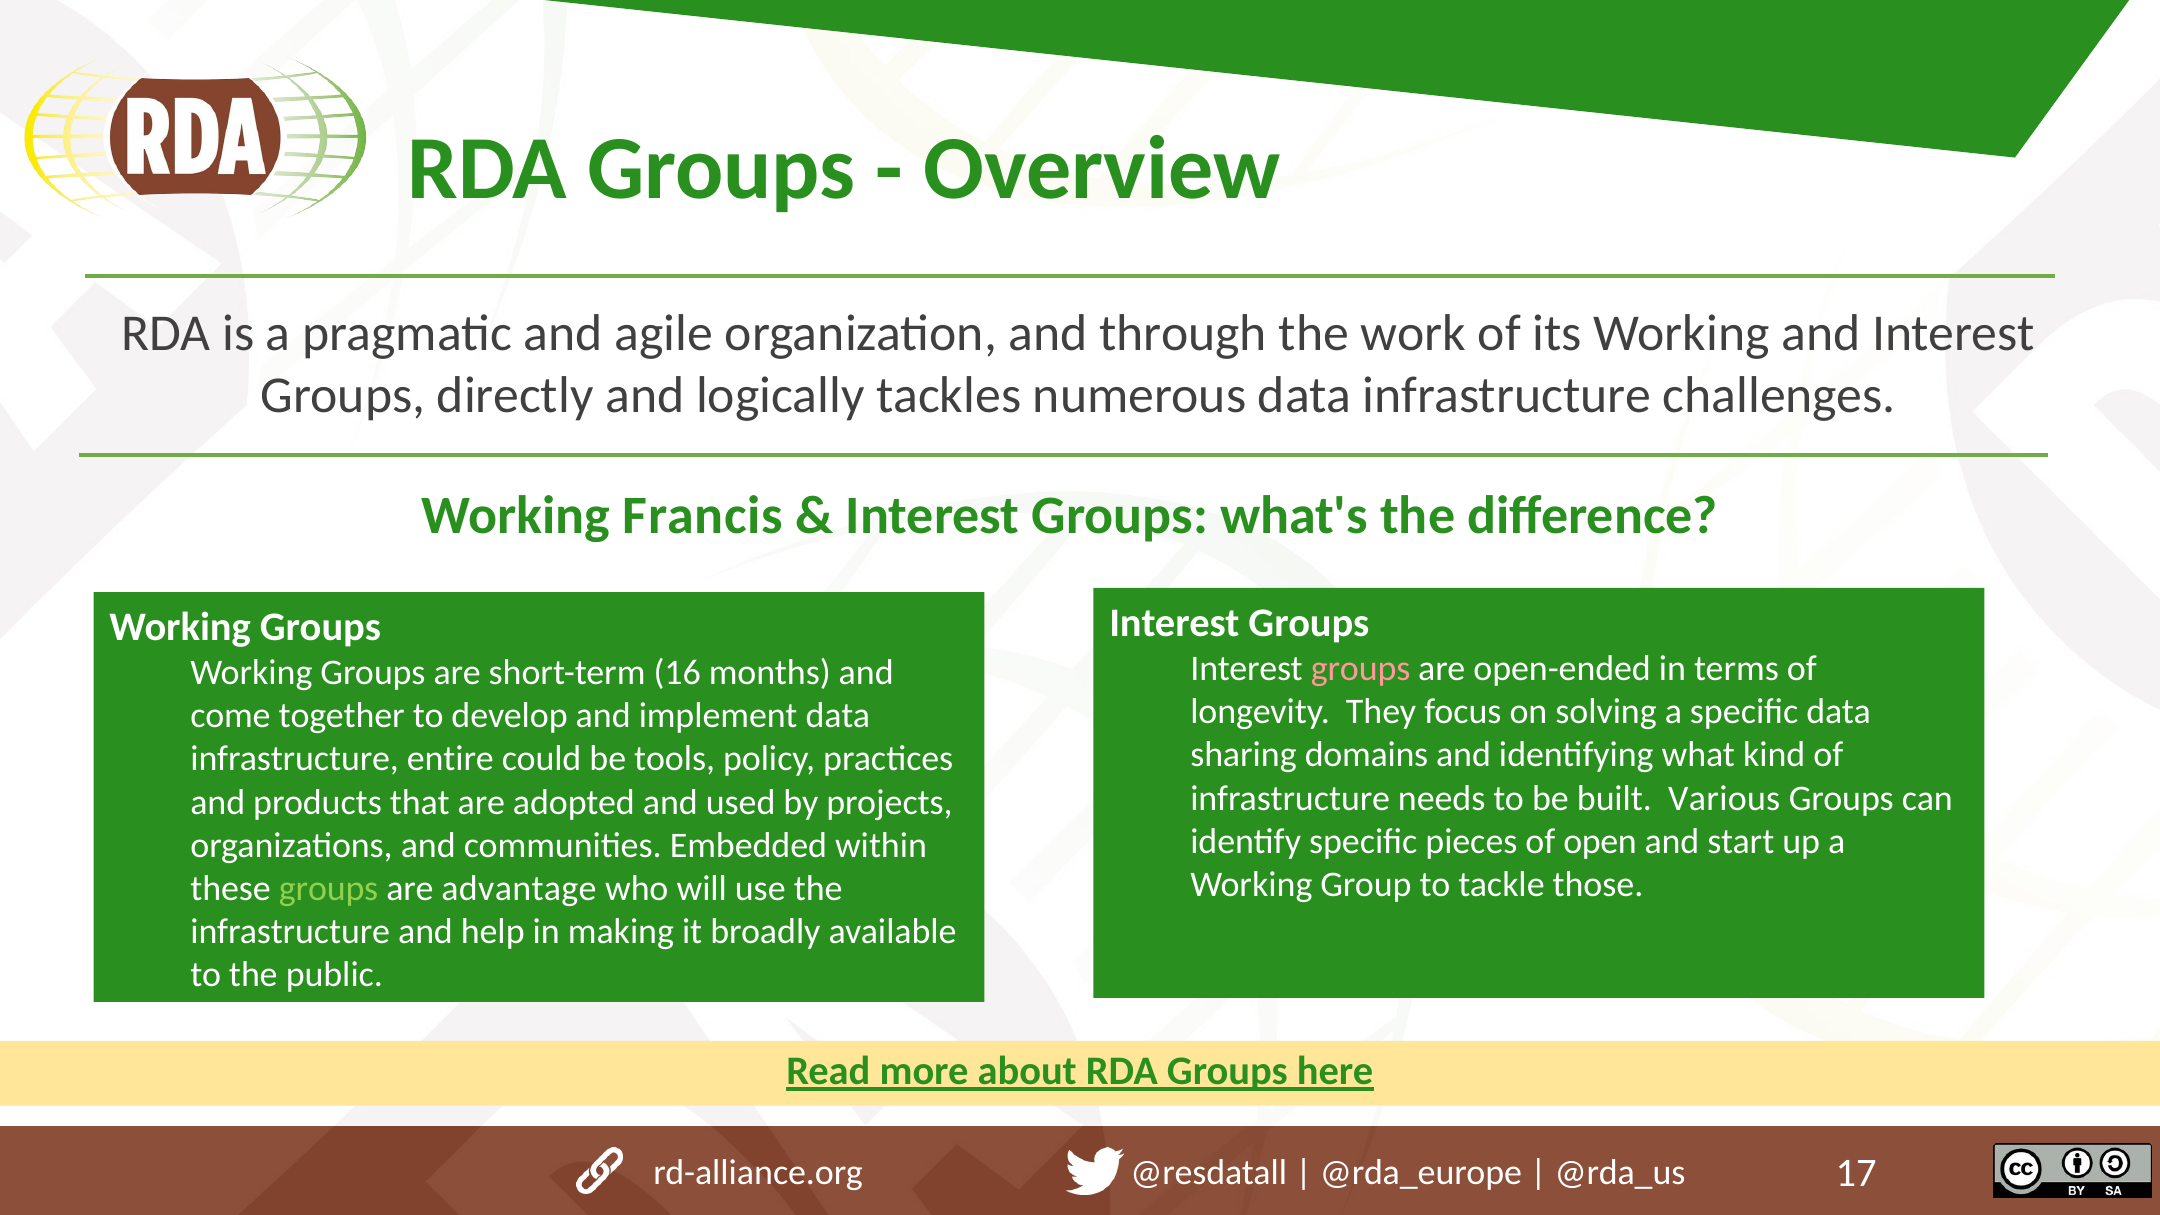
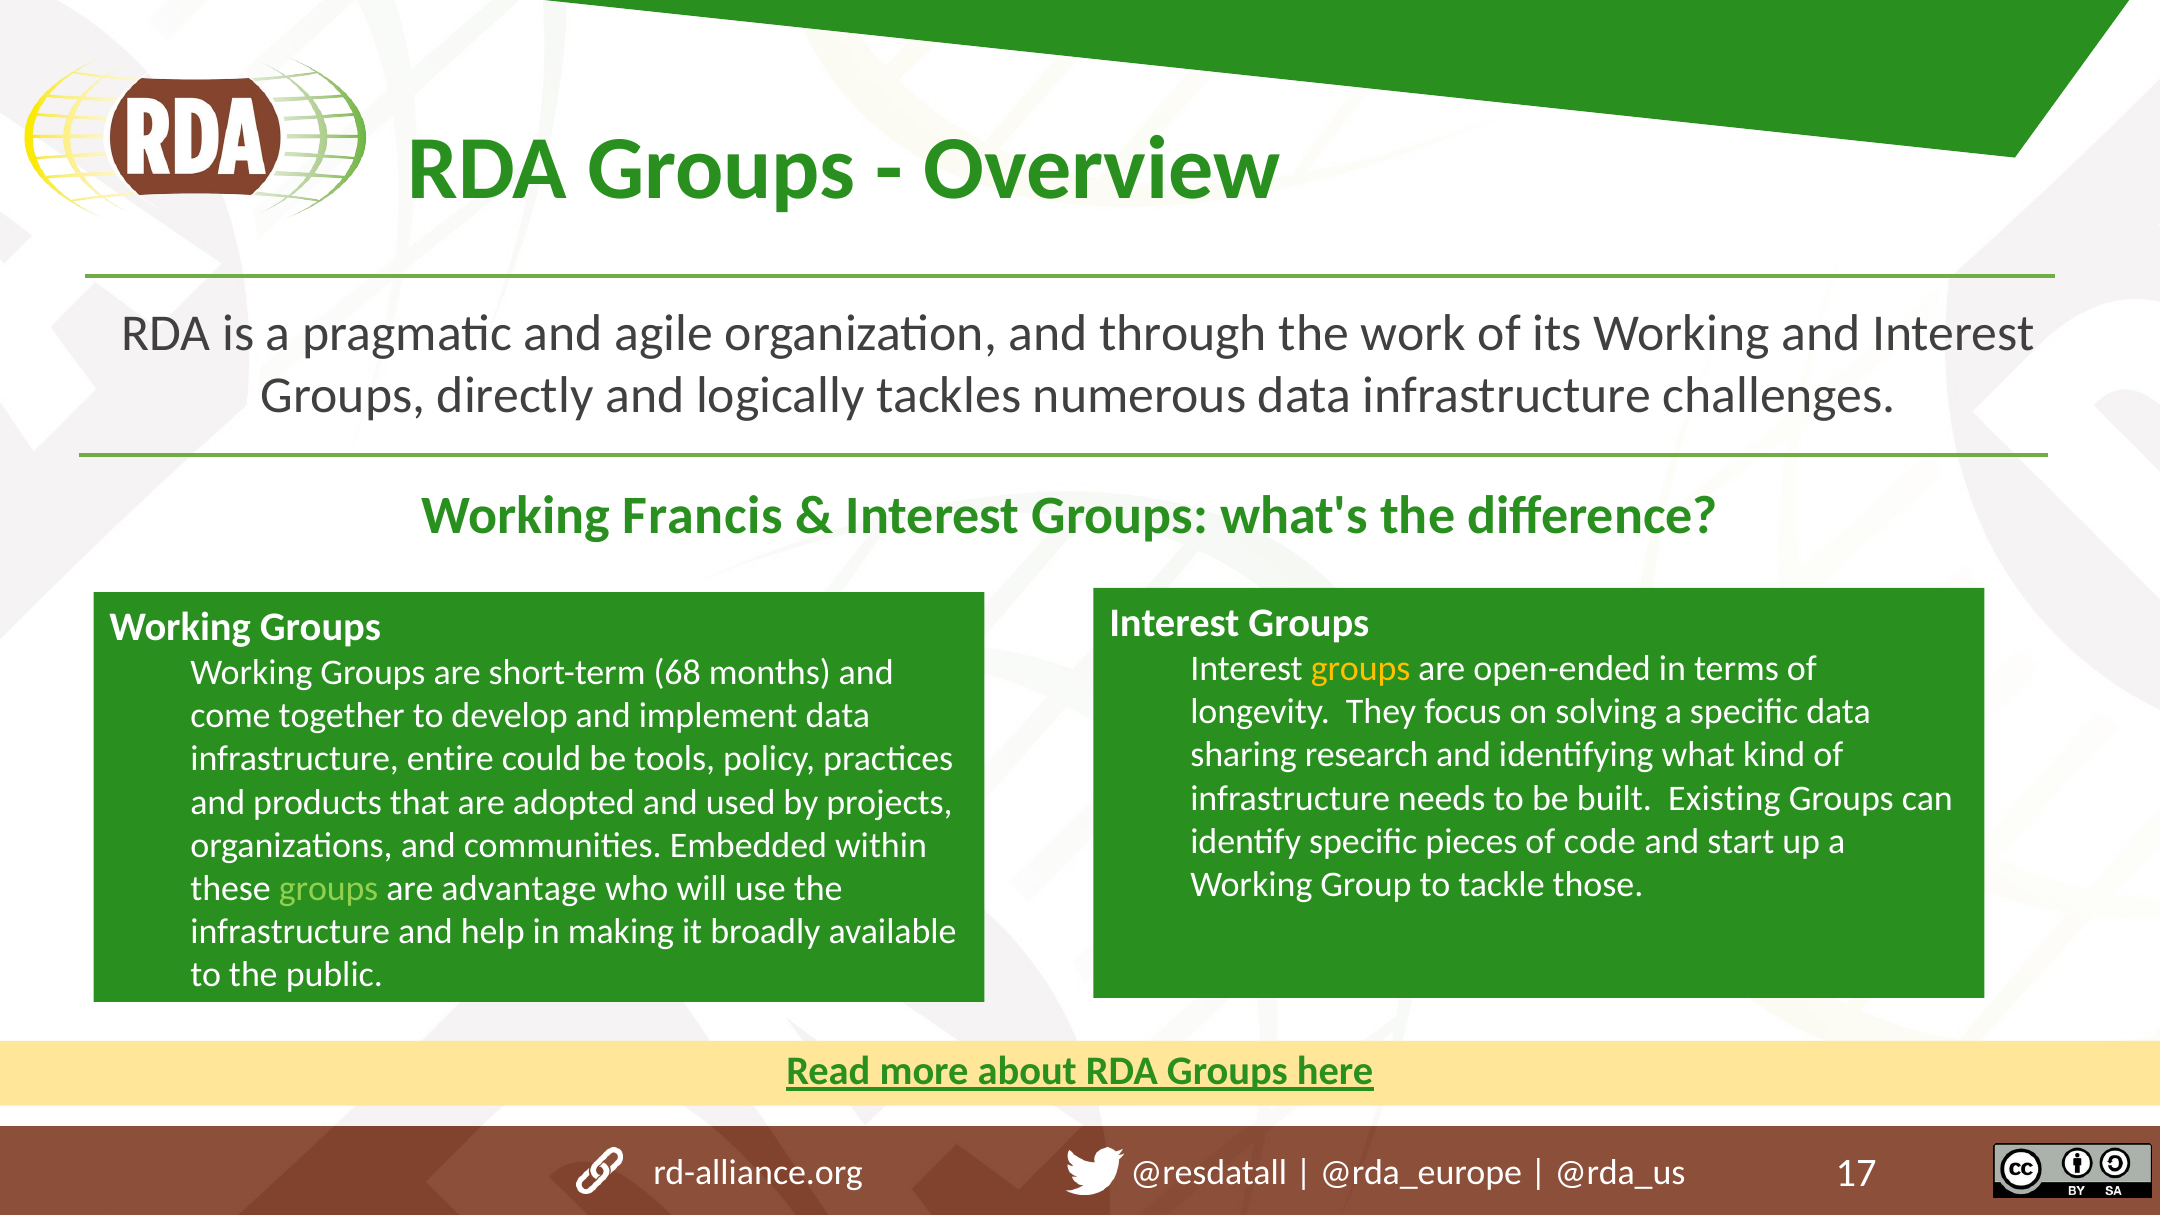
groups at (1361, 669) colour: pink -> yellow
16: 16 -> 68
domains: domains -> research
Various: Various -> Existing
open: open -> code
